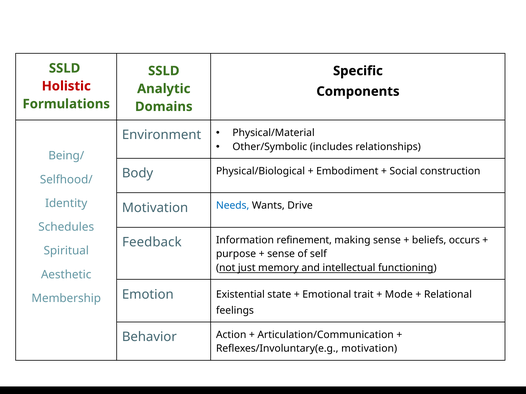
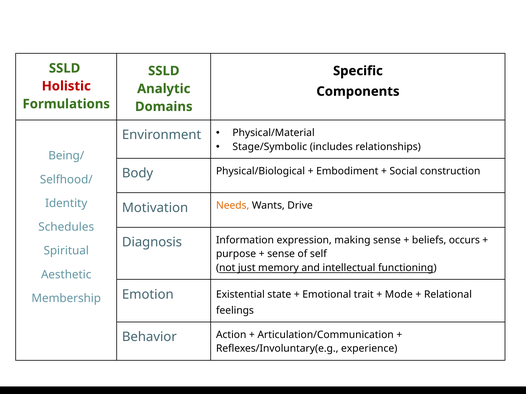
Other/Symbolic: Other/Symbolic -> Stage/Symbolic
Needs colour: blue -> orange
Feedback: Feedback -> Diagnosis
refinement: refinement -> expression
Reflexes/Involuntary(e.g motivation: motivation -> experience
